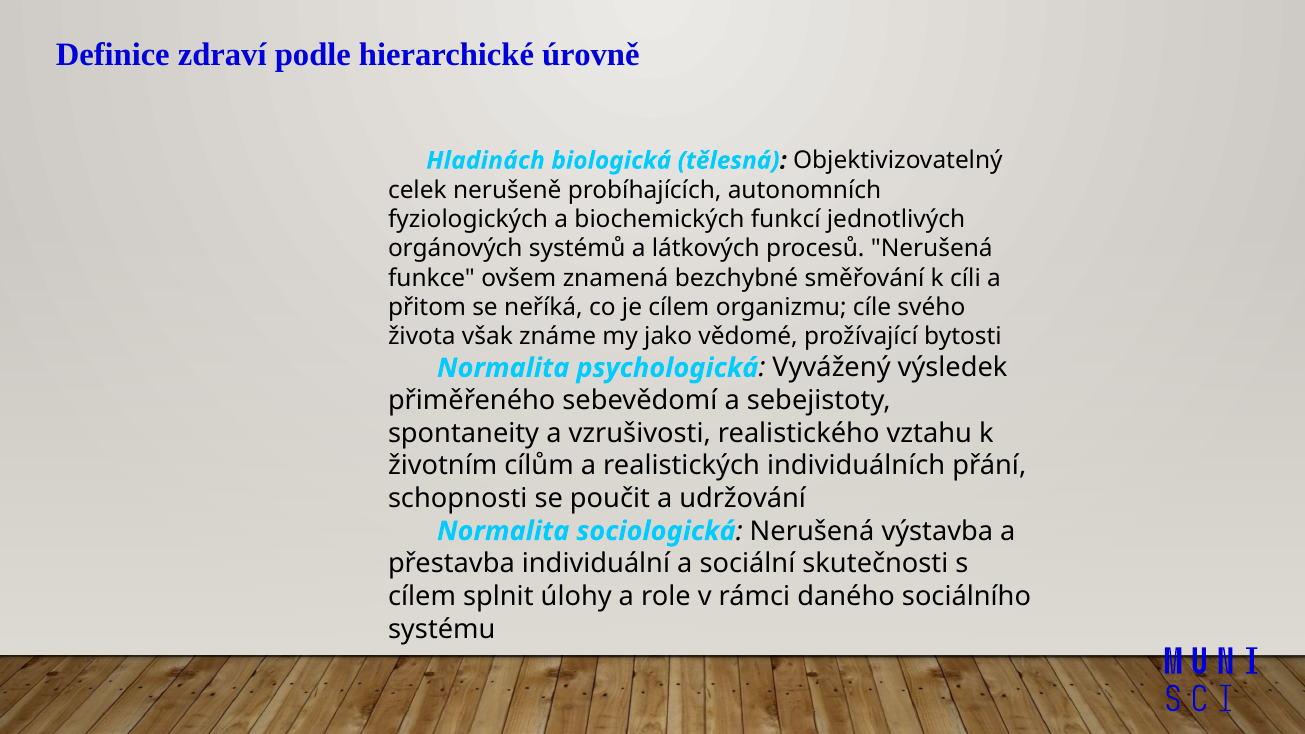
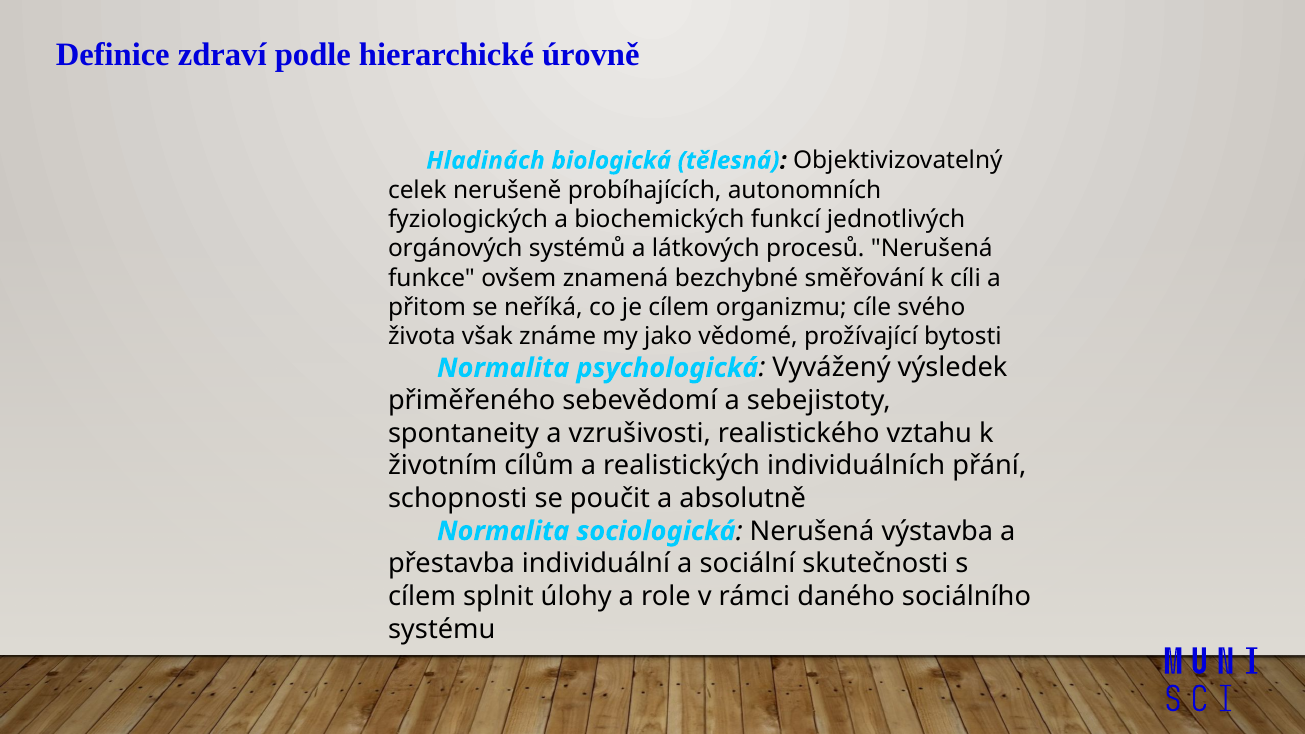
udržování: udržování -> absolutně
